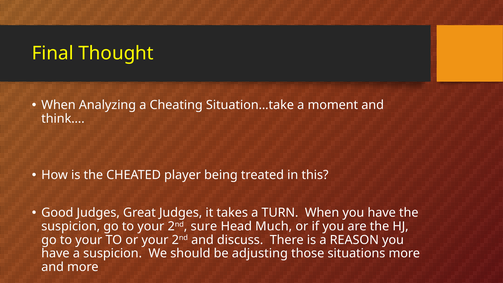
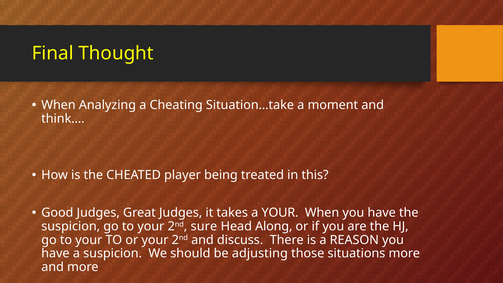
a TURN: TURN -> YOUR
Much: Much -> Along
